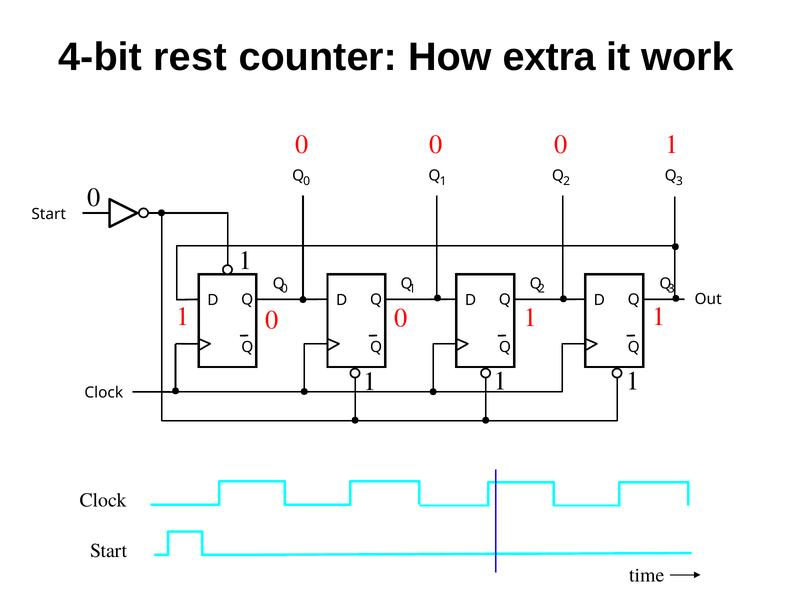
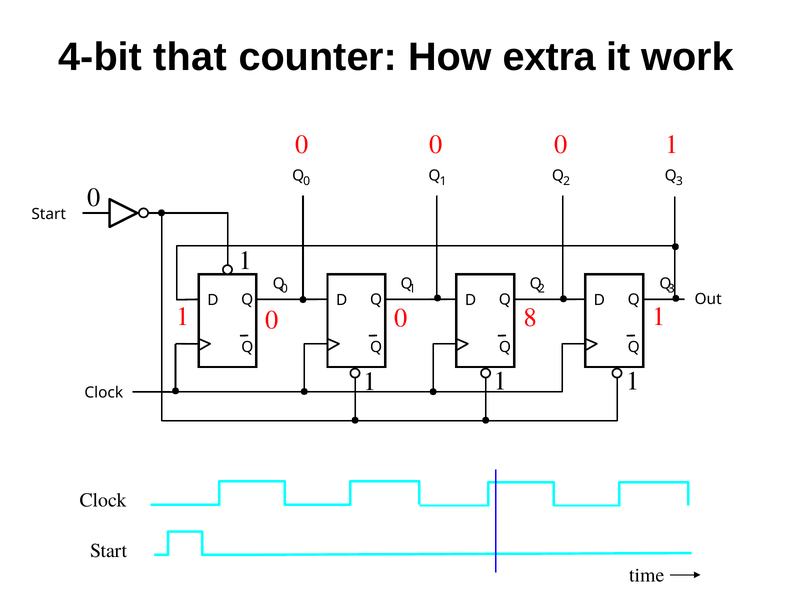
rest: rest -> that
1 at (530, 317): 1 -> 8
